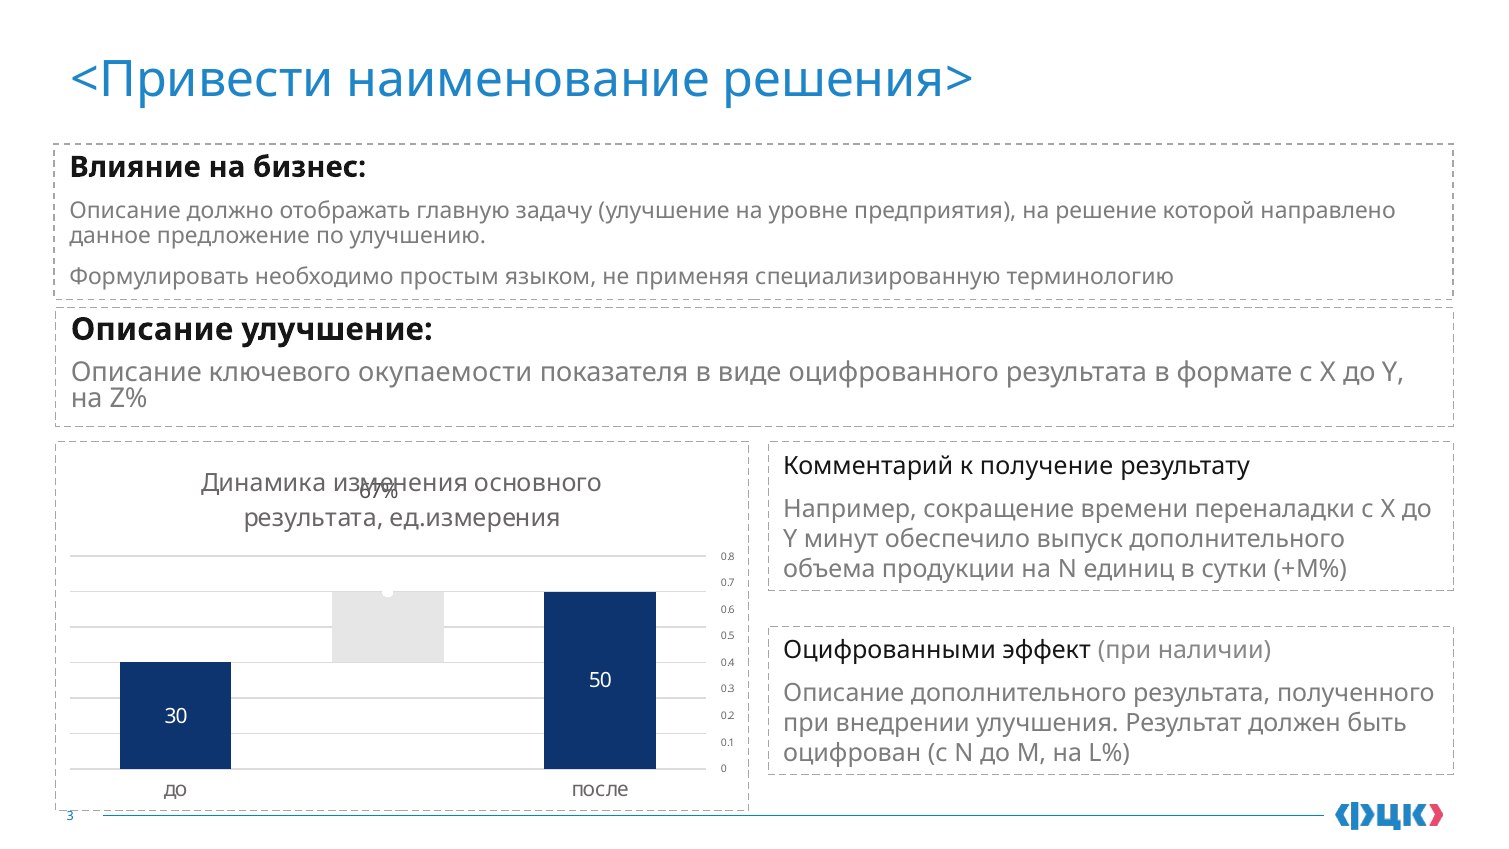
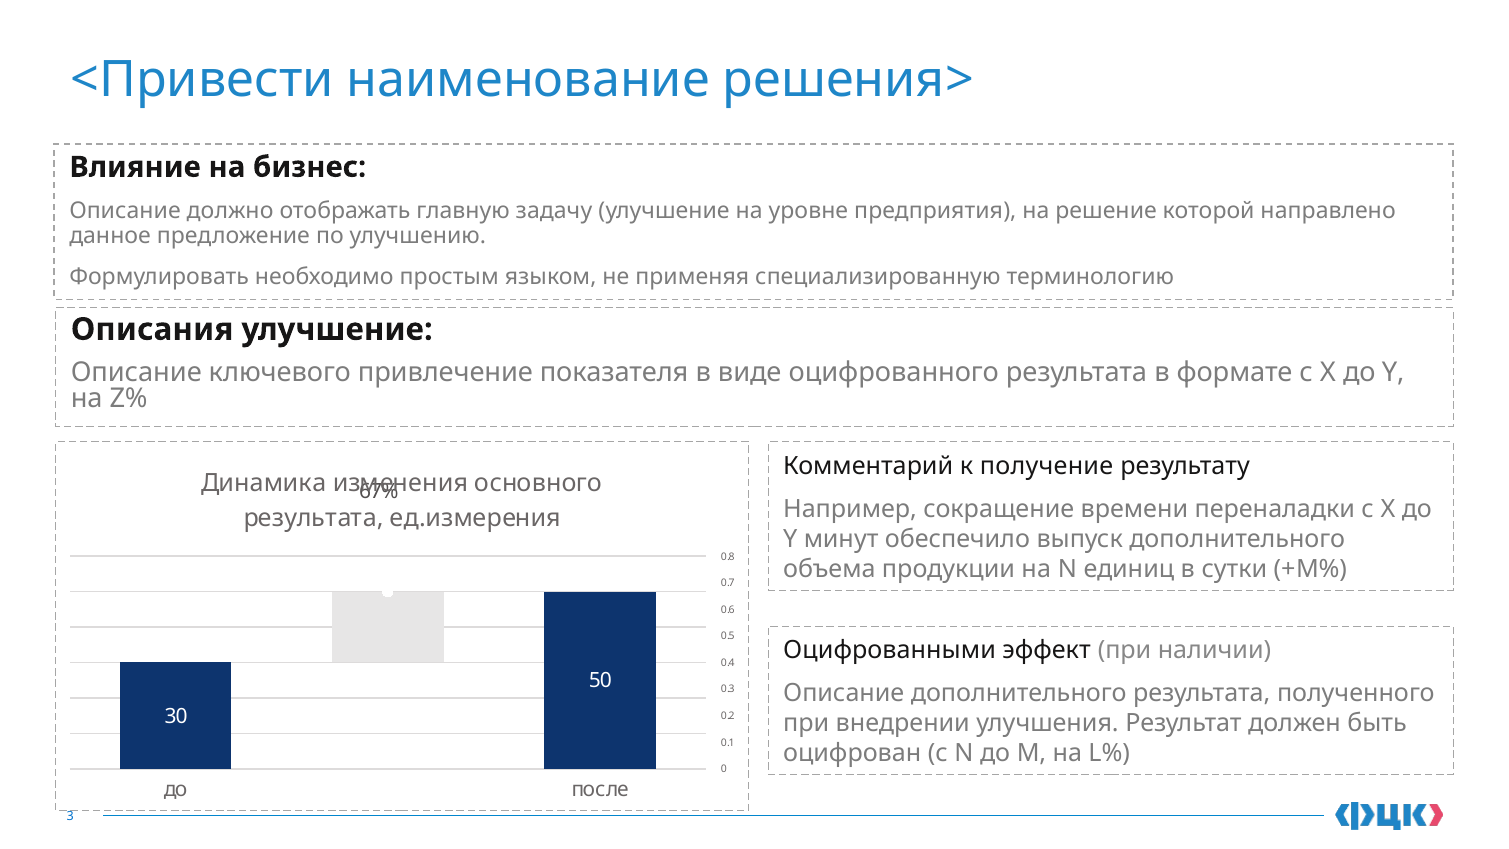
Описание at (152, 329): Описание -> Описания
окупаемости: окупаемости -> привлечение
